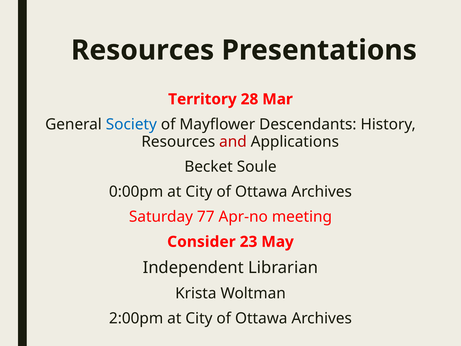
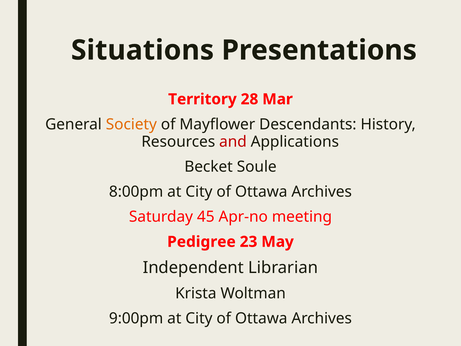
Resources at (143, 50): Resources -> Situations
Society colour: blue -> orange
0:00pm: 0:00pm -> 8:00pm
77: 77 -> 45
Consider: Consider -> Pedigree
2:00pm: 2:00pm -> 9:00pm
